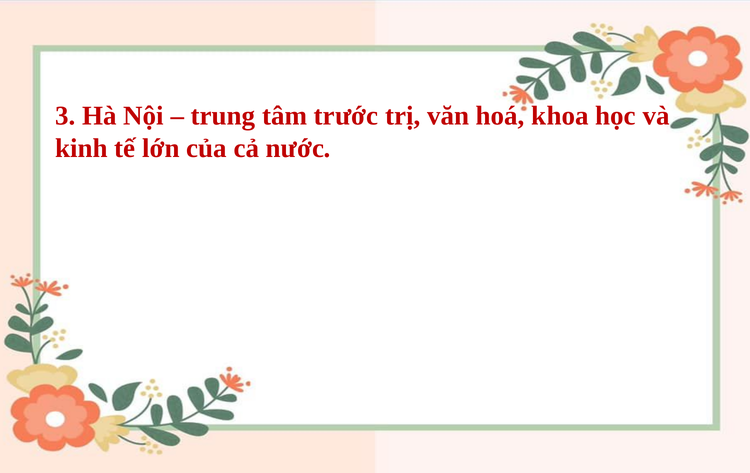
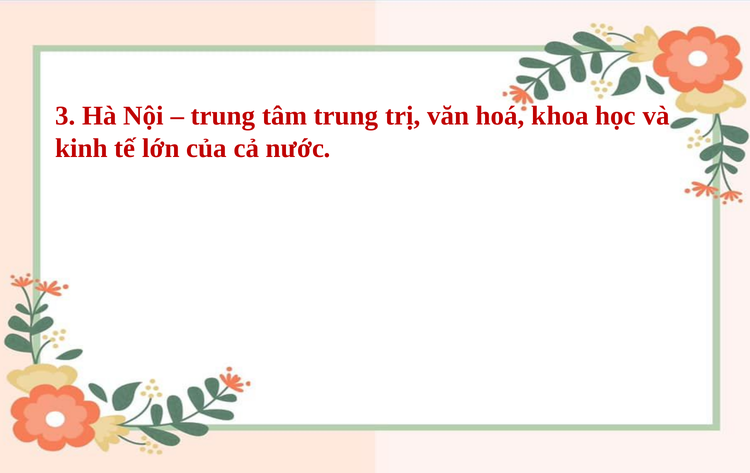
tâm trước: trước -> trung
